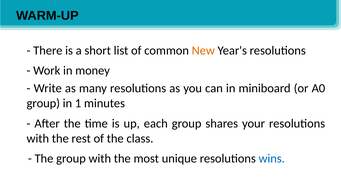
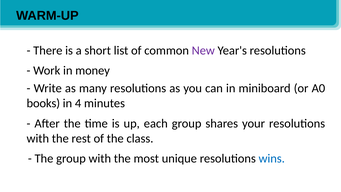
New colour: orange -> purple
group at (43, 103): group -> books
1: 1 -> 4
